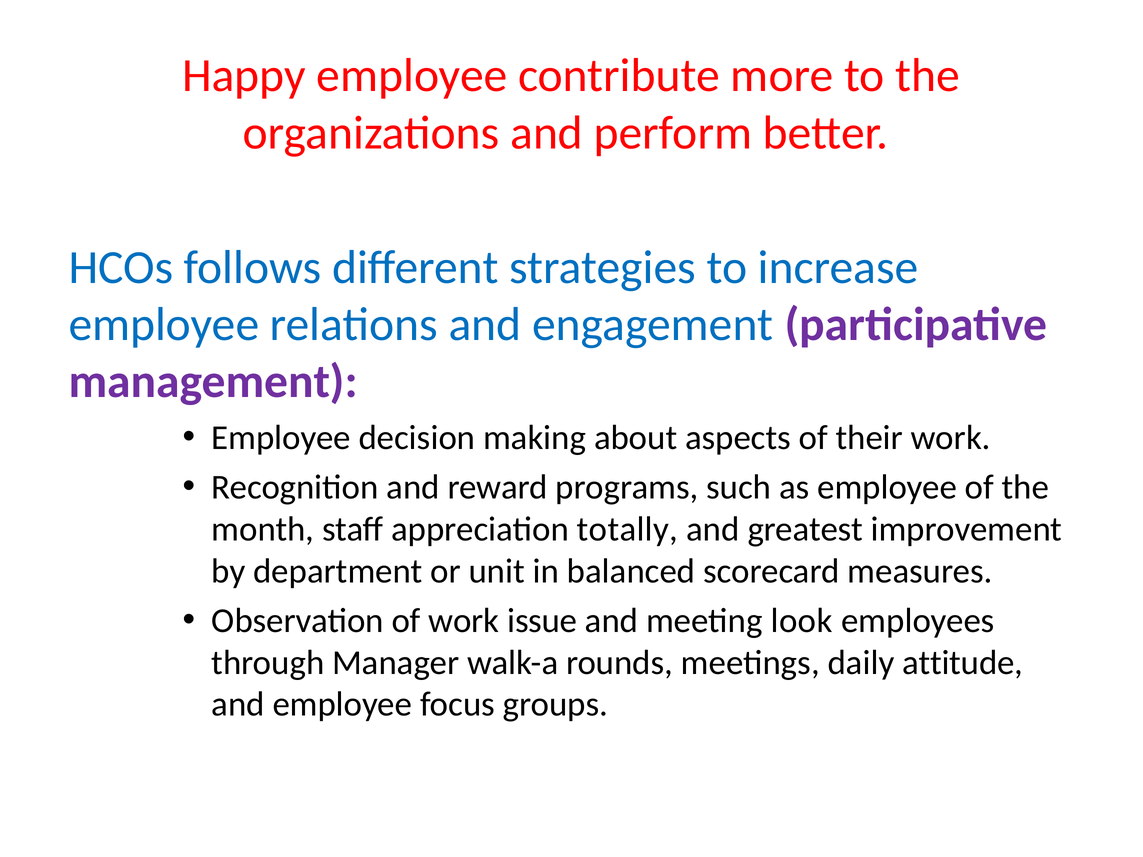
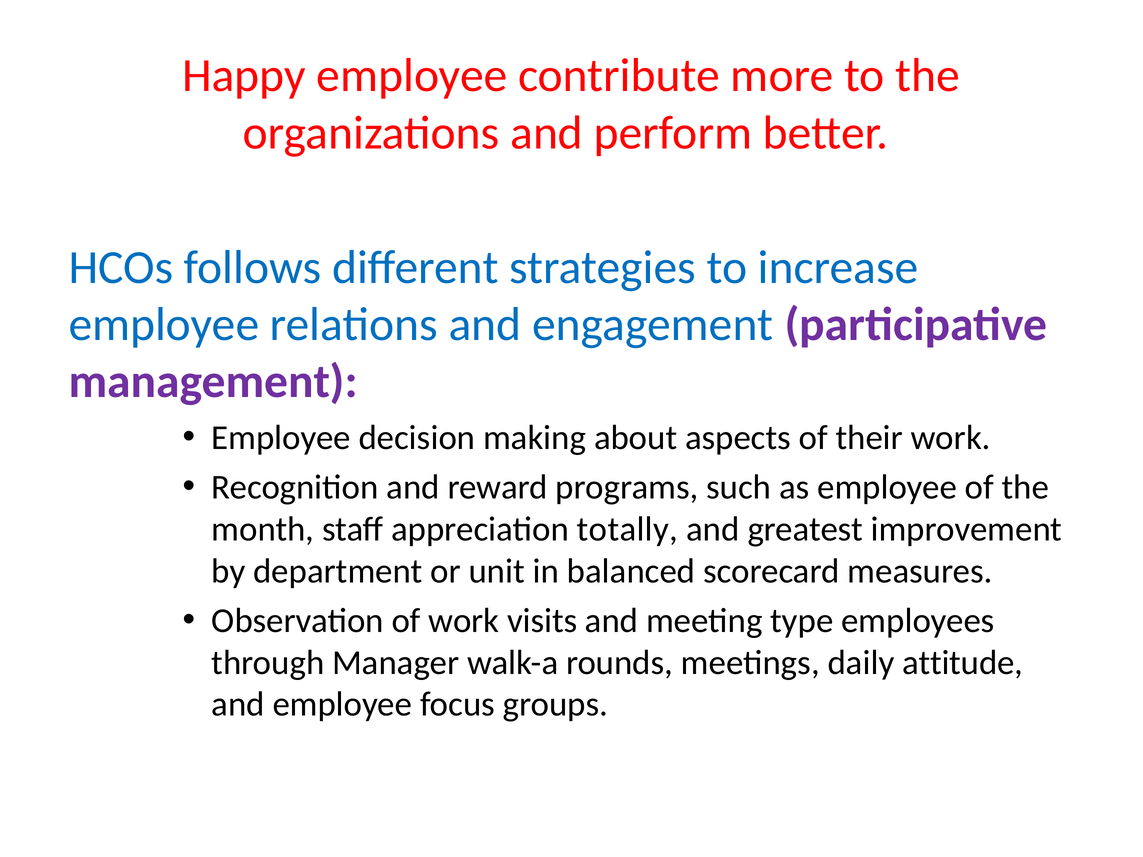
issue: issue -> visits
look: look -> type
